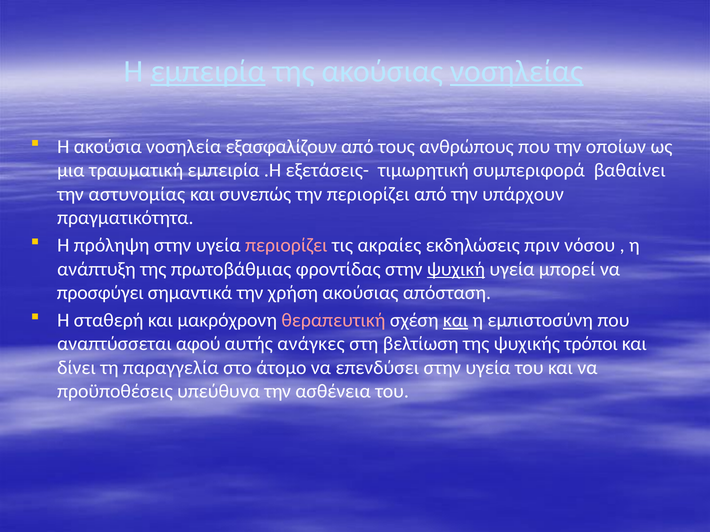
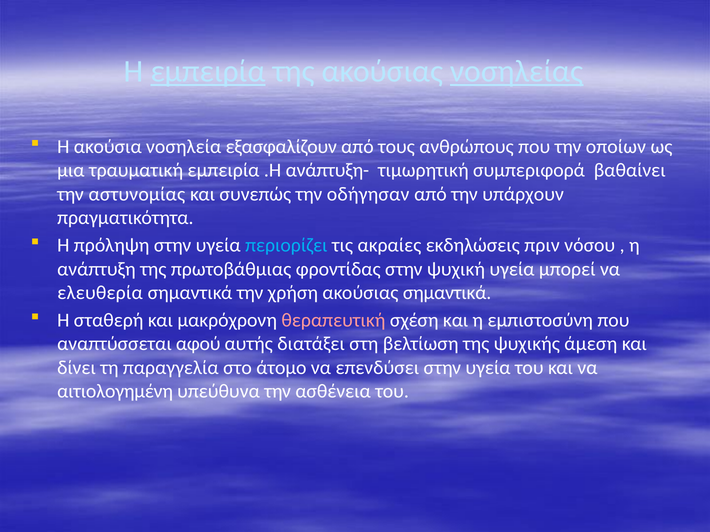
εξετάσεις-: εξετάσεις- -> ανάπτυξη-
την περιορίζει: περιορίζει -> οδήγησαν
περιορίζει at (286, 246) colour: pink -> light blue
ψυχική underline: present -> none
προσφύγει: προσφύγει -> ελευθερία
ακούσιας απόσταση: απόσταση -> σημαντικά
και at (456, 321) underline: present -> none
ανάγκες: ανάγκες -> διατάξει
τρόποι: τρόποι -> άμεση
προϋποθέσεις: προϋποθέσεις -> αιτιολογημένη
